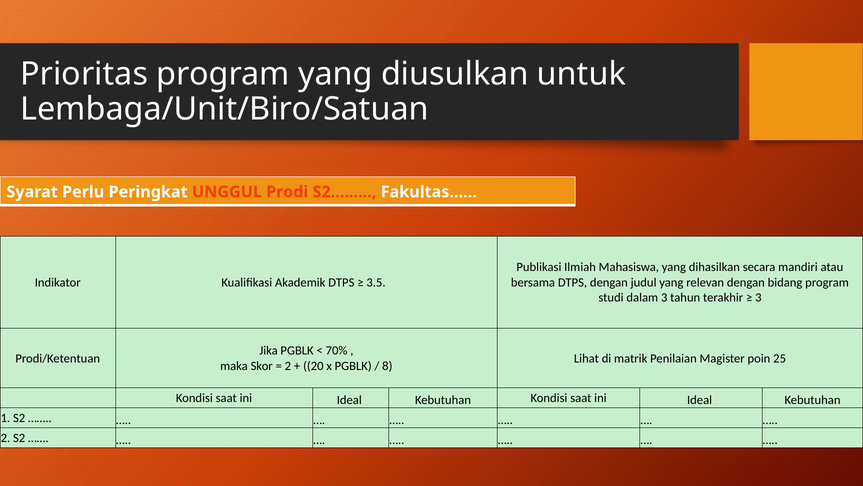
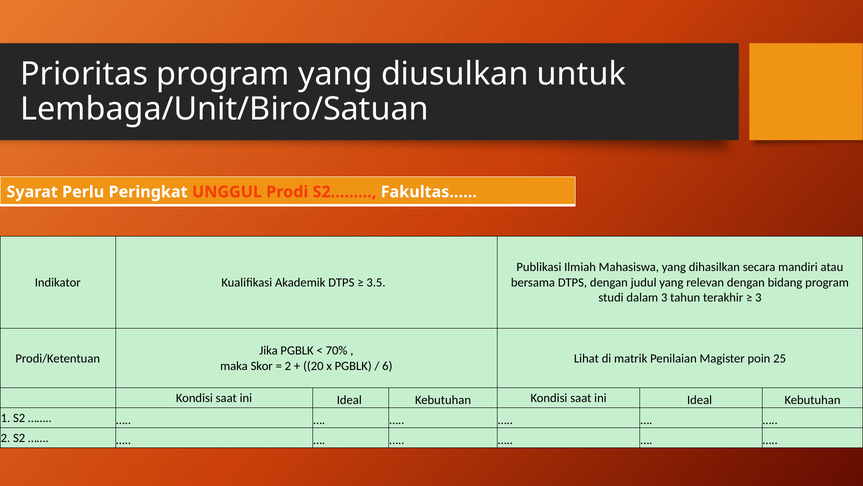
8: 8 -> 6
